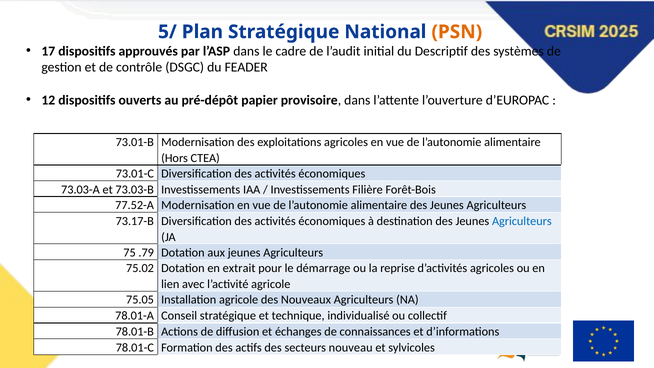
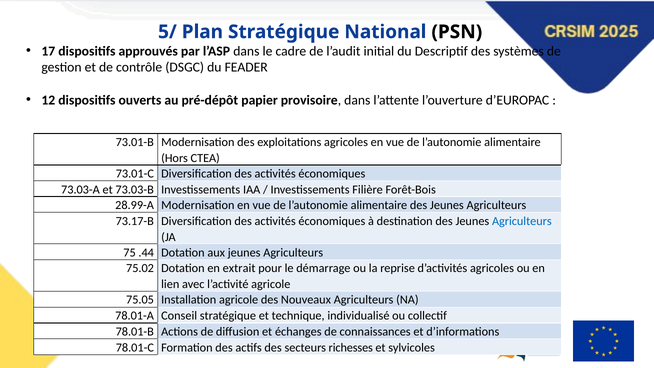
PSN colour: orange -> black
77.52-A: 77.52-A -> 28.99-A
.79: .79 -> .44
nouveau: nouveau -> richesses
